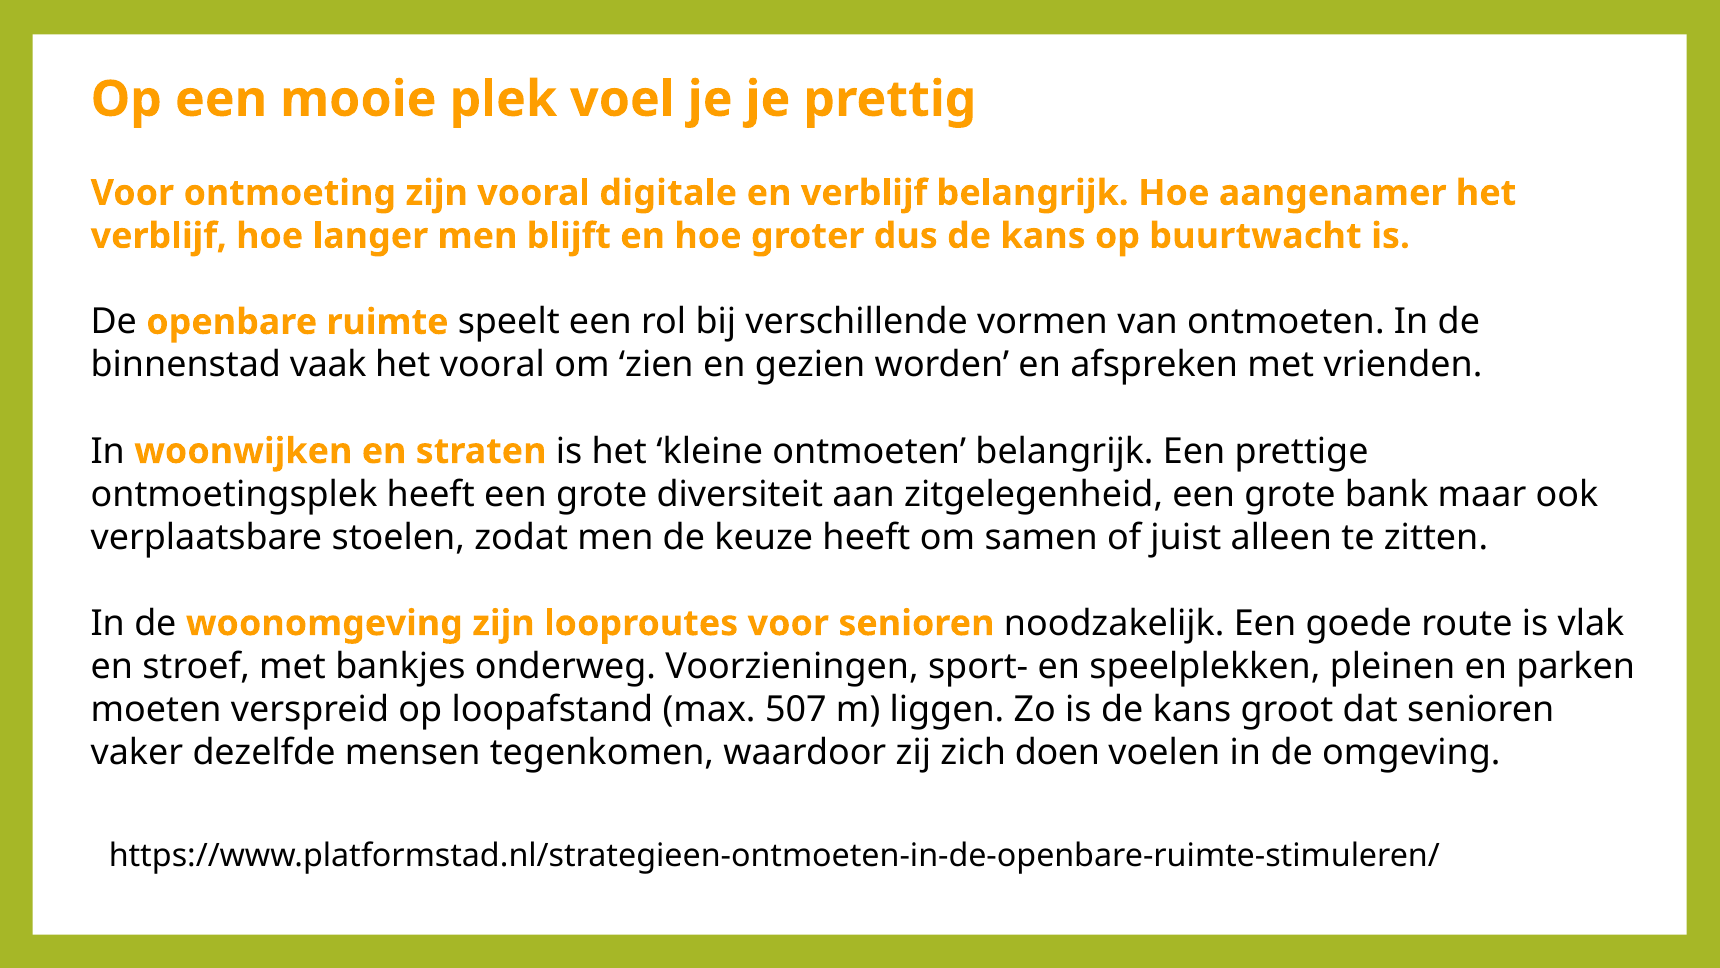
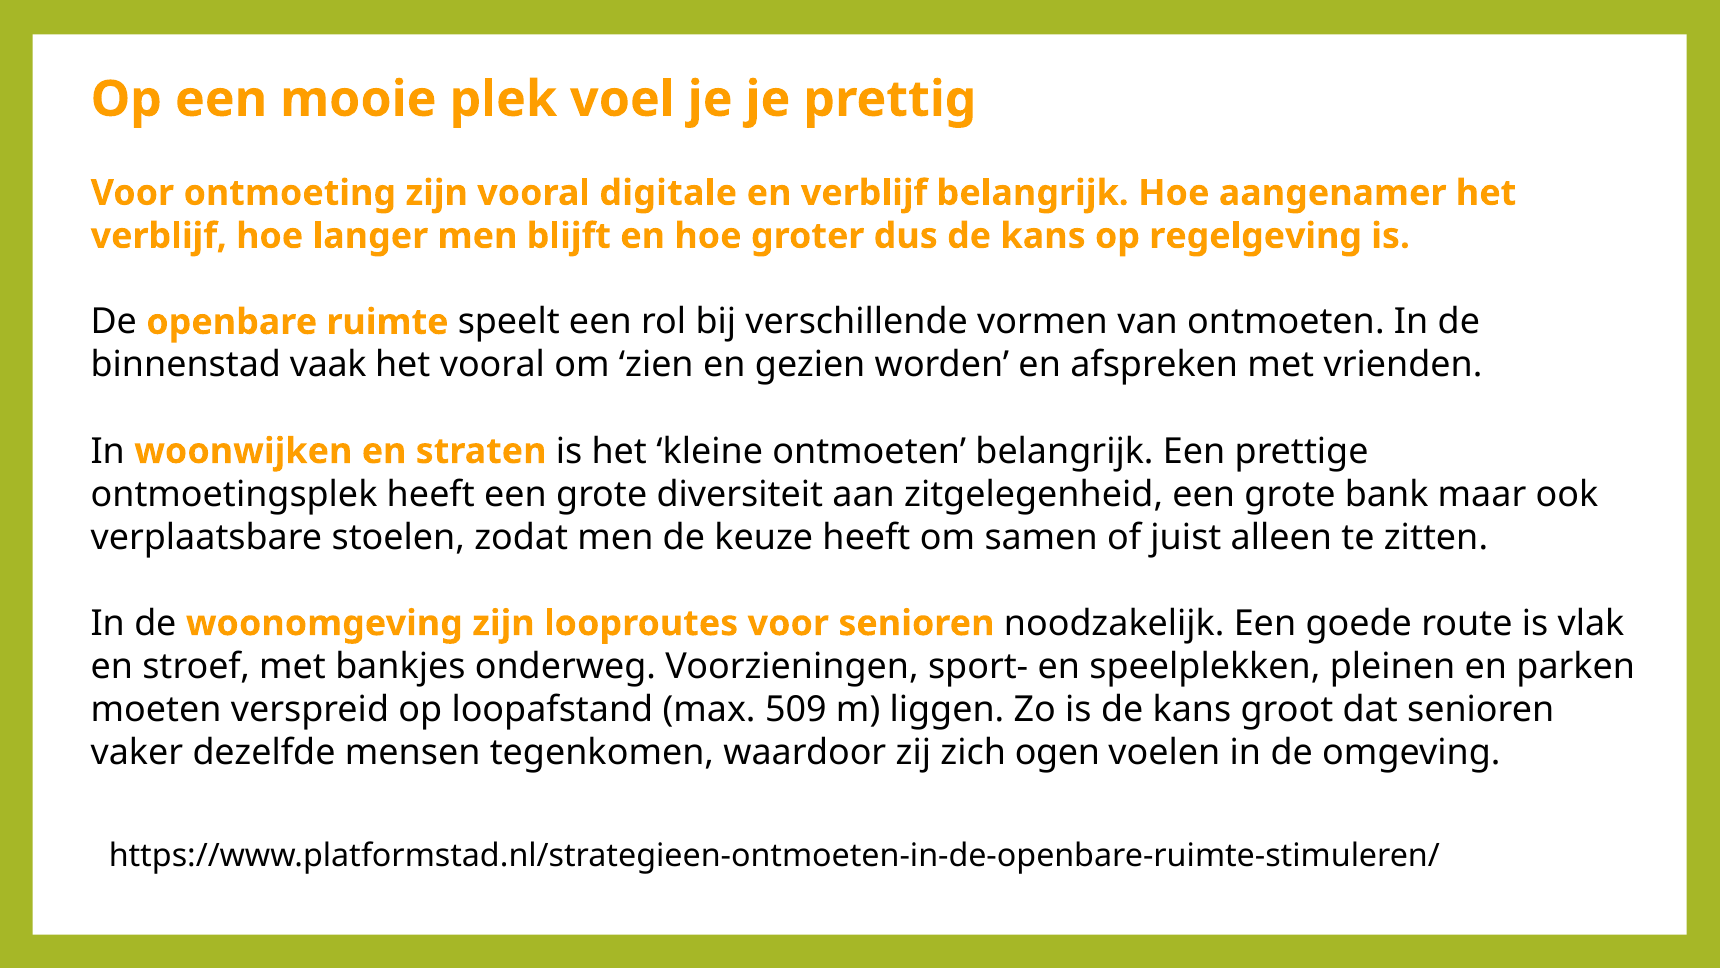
buurtwacht: buurtwacht -> regelgeving
507: 507 -> 509
doen: doen -> ogen
